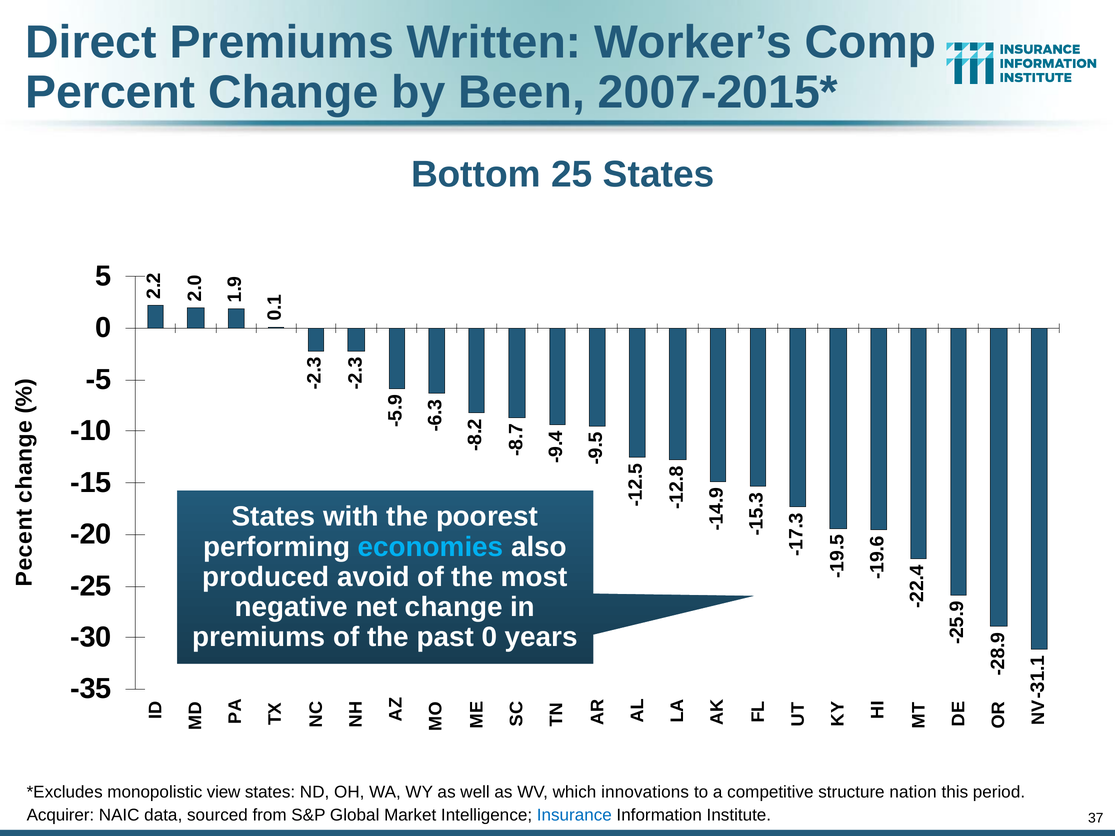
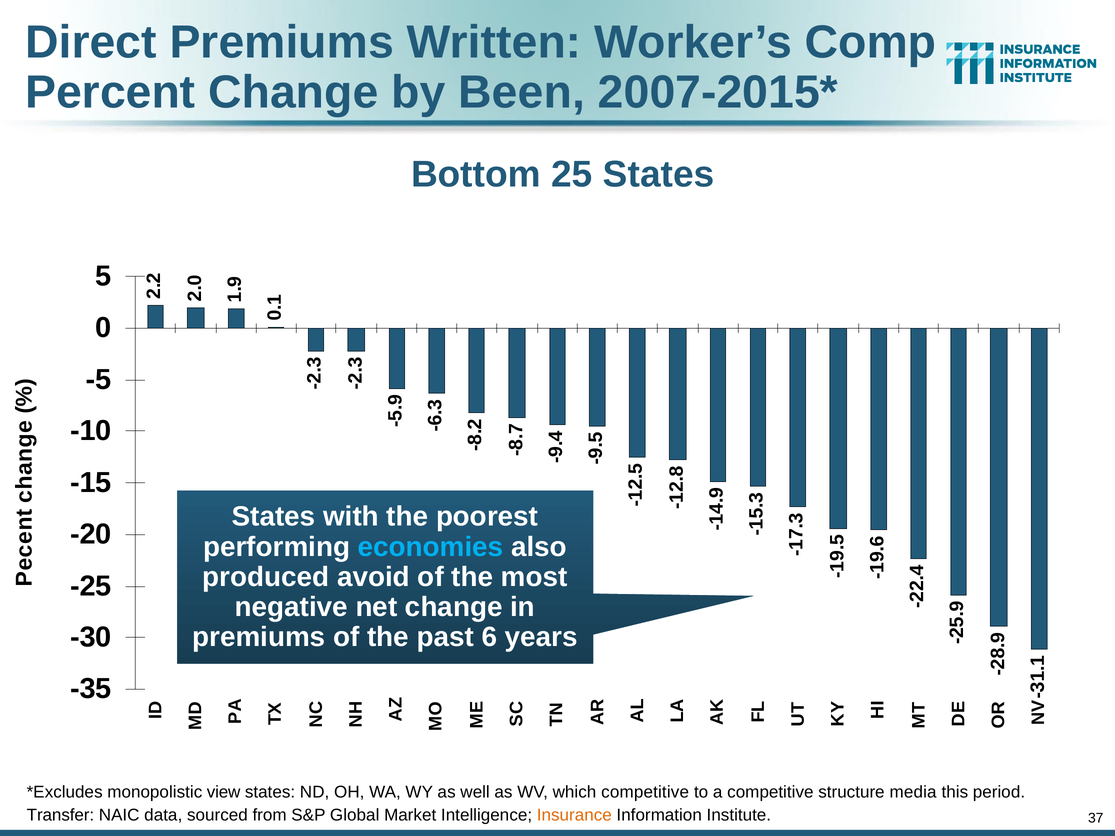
past 0: 0 -> 6
which innovations: innovations -> competitive
nation: nation -> media
Acquirer: Acquirer -> Transfer
Insurance colour: blue -> orange
